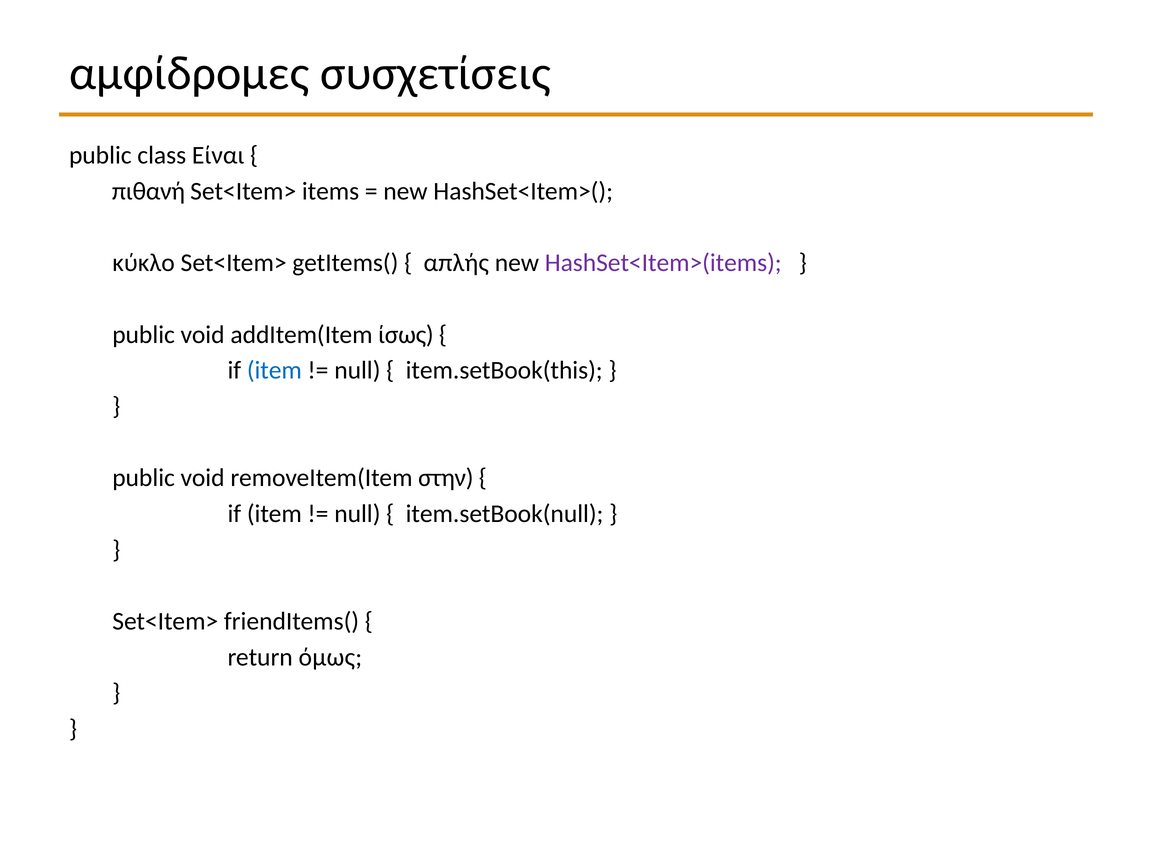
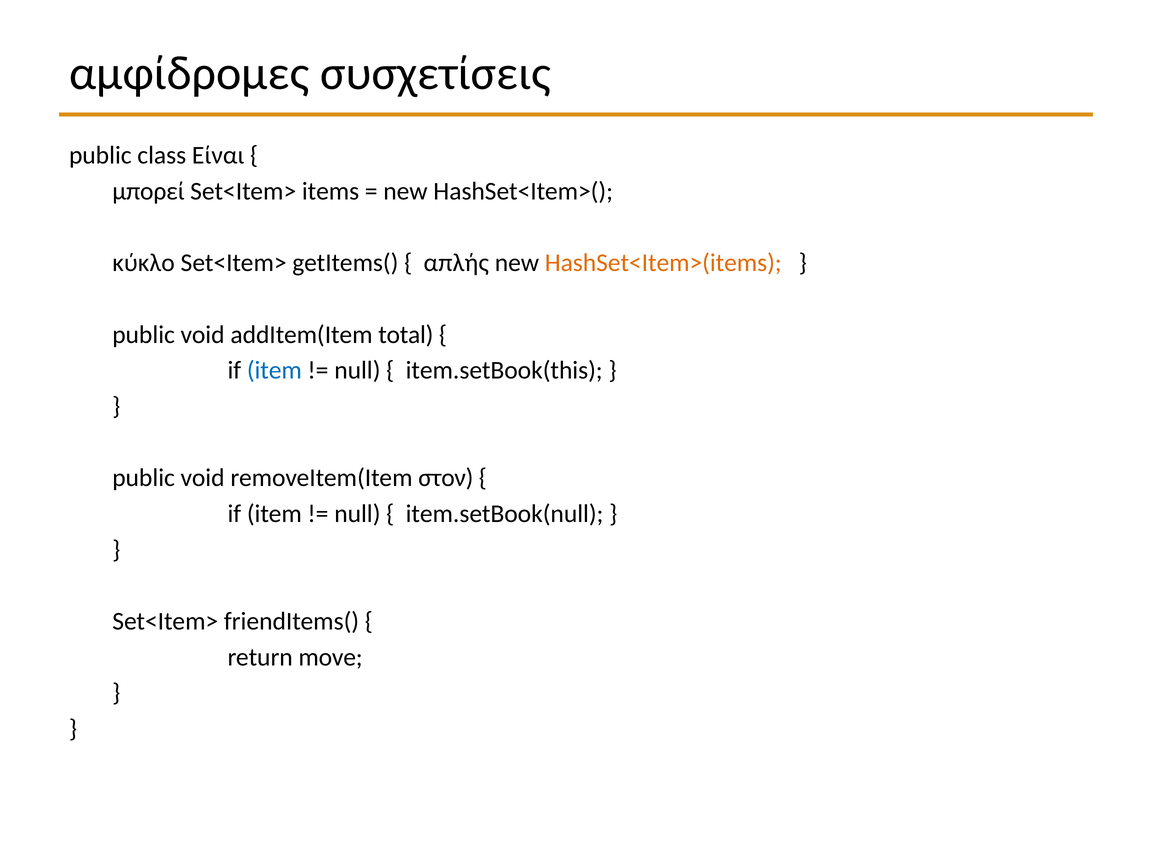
πιθανή: πιθανή -> μπορεί
HashSet<Item>(items colour: purple -> orange
ίσως: ίσως -> total
στην: στην -> στον
όμως: όμως -> move
